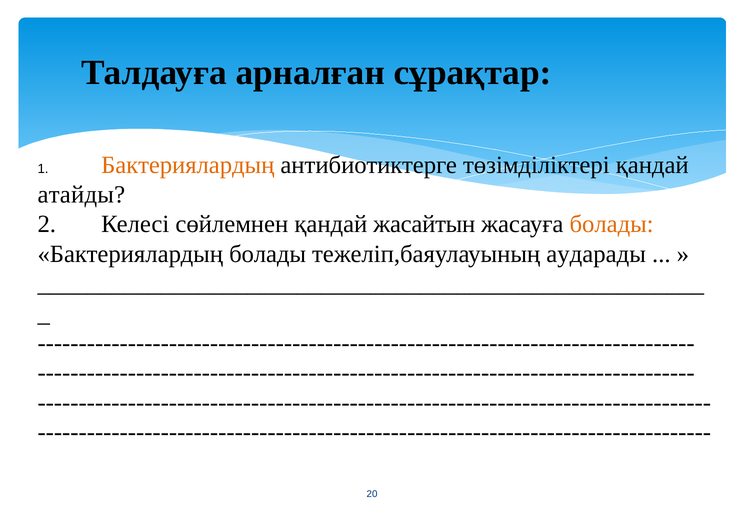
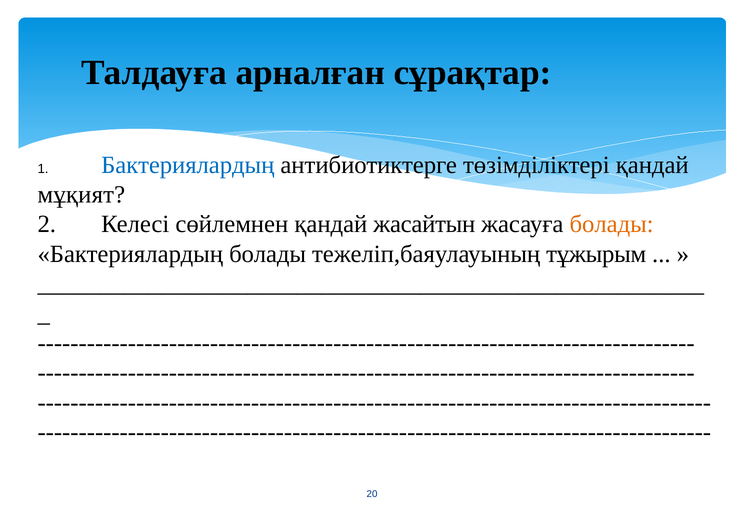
Бактериялардың at (188, 165) colour: orange -> blue
атайды: атайды -> мұқият
аударады: аударады -> тұжырым
